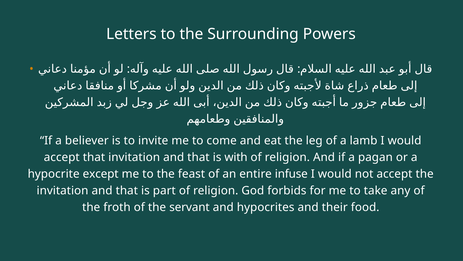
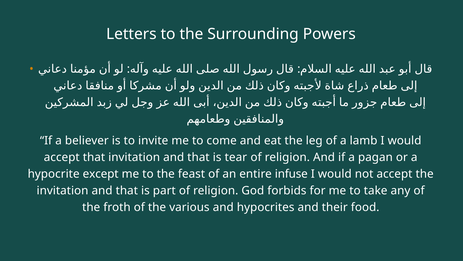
with: with -> tear
servant: servant -> various
